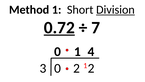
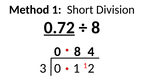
Division underline: present -> none
7 at (96, 27): 7 -> 8
1 at (77, 51): 1 -> 8
0 2: 2 -> 1
